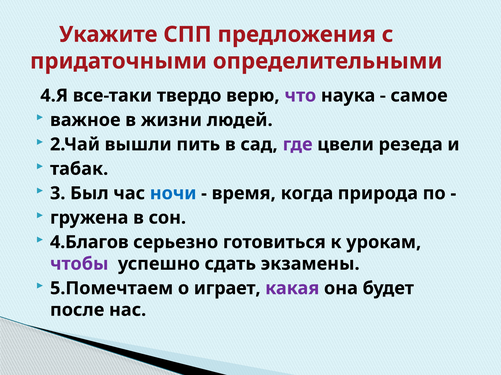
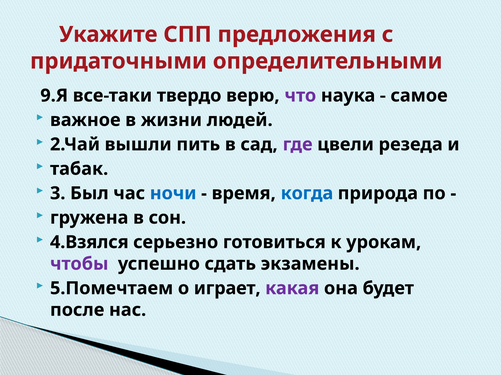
4.Я: 4.Я -> 9.Я
когда colour: black -> blue
4.Благов: 4.Благов -> 4.Взялся
